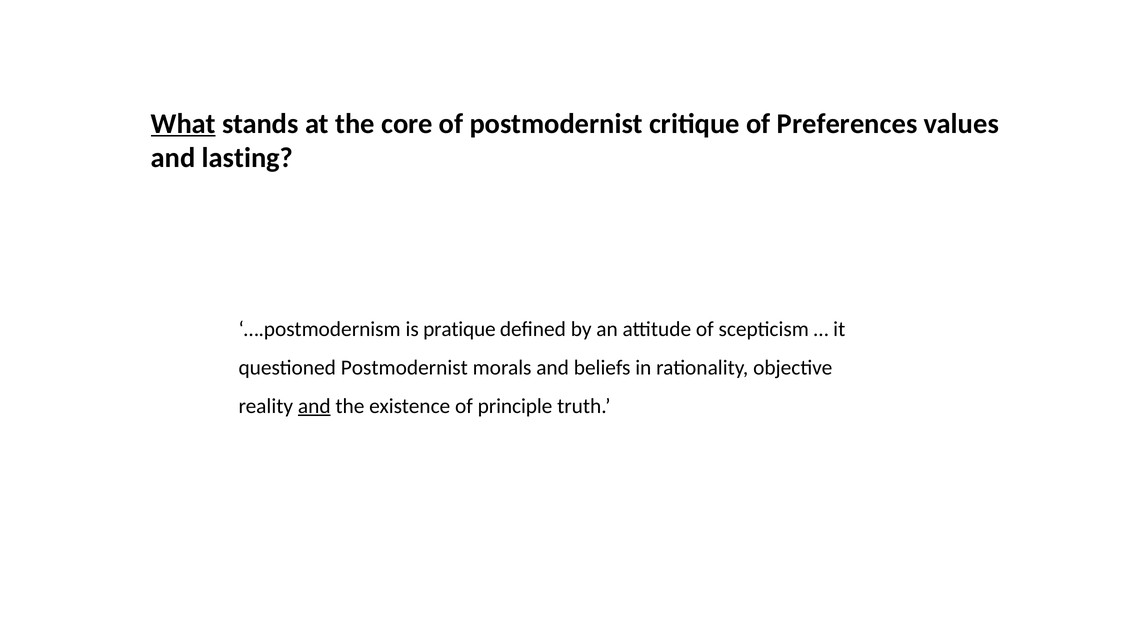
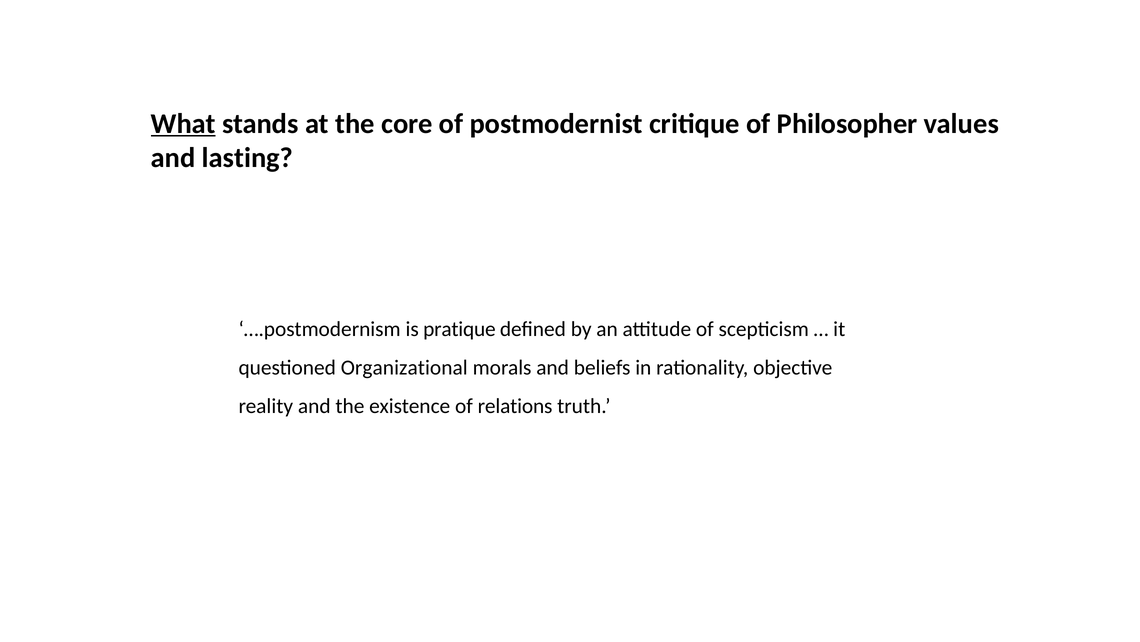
Preferences: Preferences -> Philosopher
questioned Postmodernist: Postmodernist -> Organizational
and at (314, 406) underline: present -> none
principle: principle -> relations
